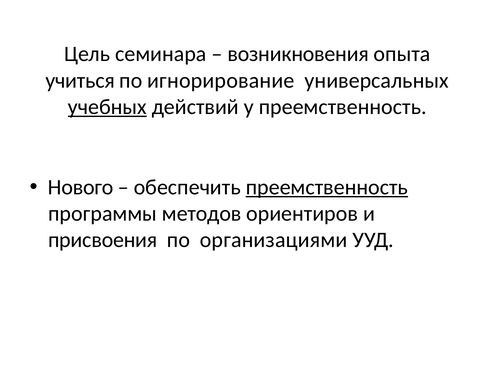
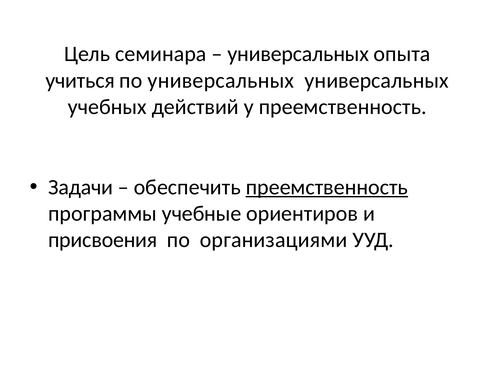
возникновения at (298, 54): возникновения -> универсальных
по игнорирование: игнорирование -> универсальных
учебных underline: present -> none
Нового: Нового -> Задачи
методов: методов -> учебные
